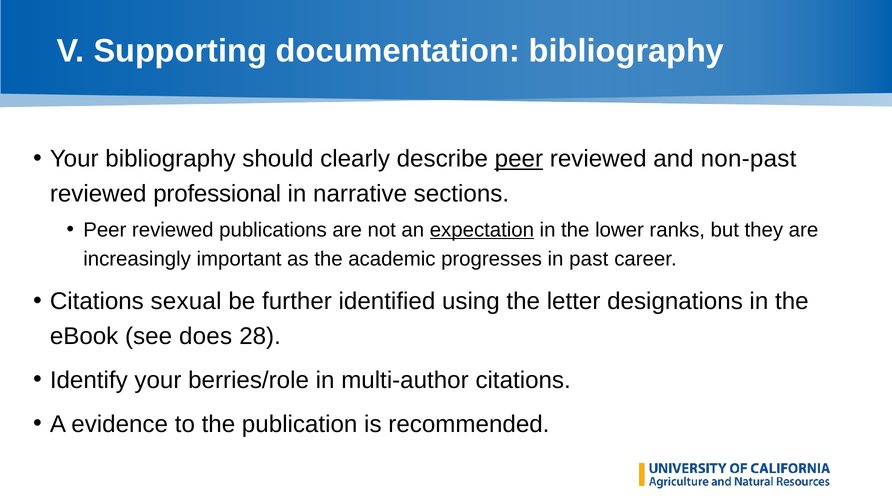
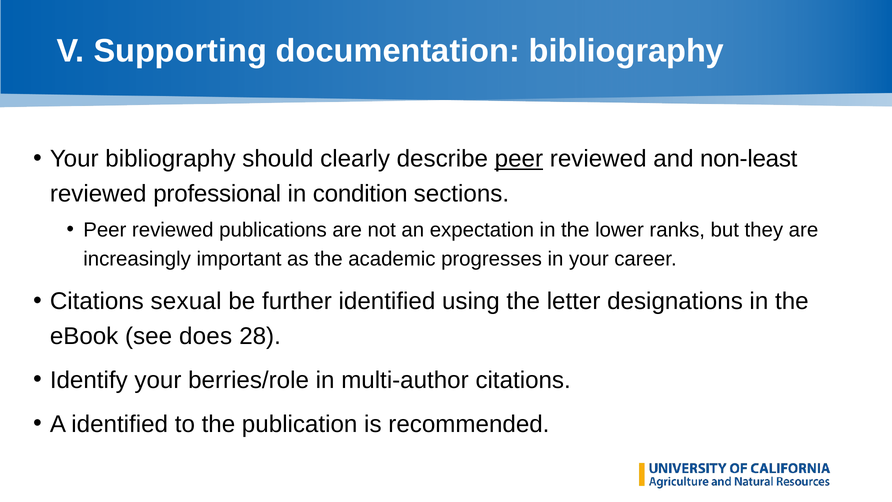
non-past: non-past -> non-least
narrative: narrative -> condition
expectation underline: present -> none
in past: past -> your
A evidence: evidence -> identified
